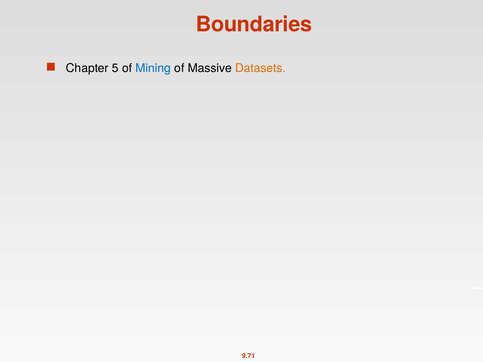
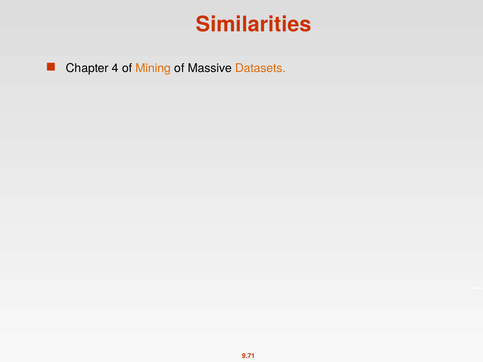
Boundaries: Boundaries -> Similarities
5: 5 -> 4
Mining colour: blue -> orange
